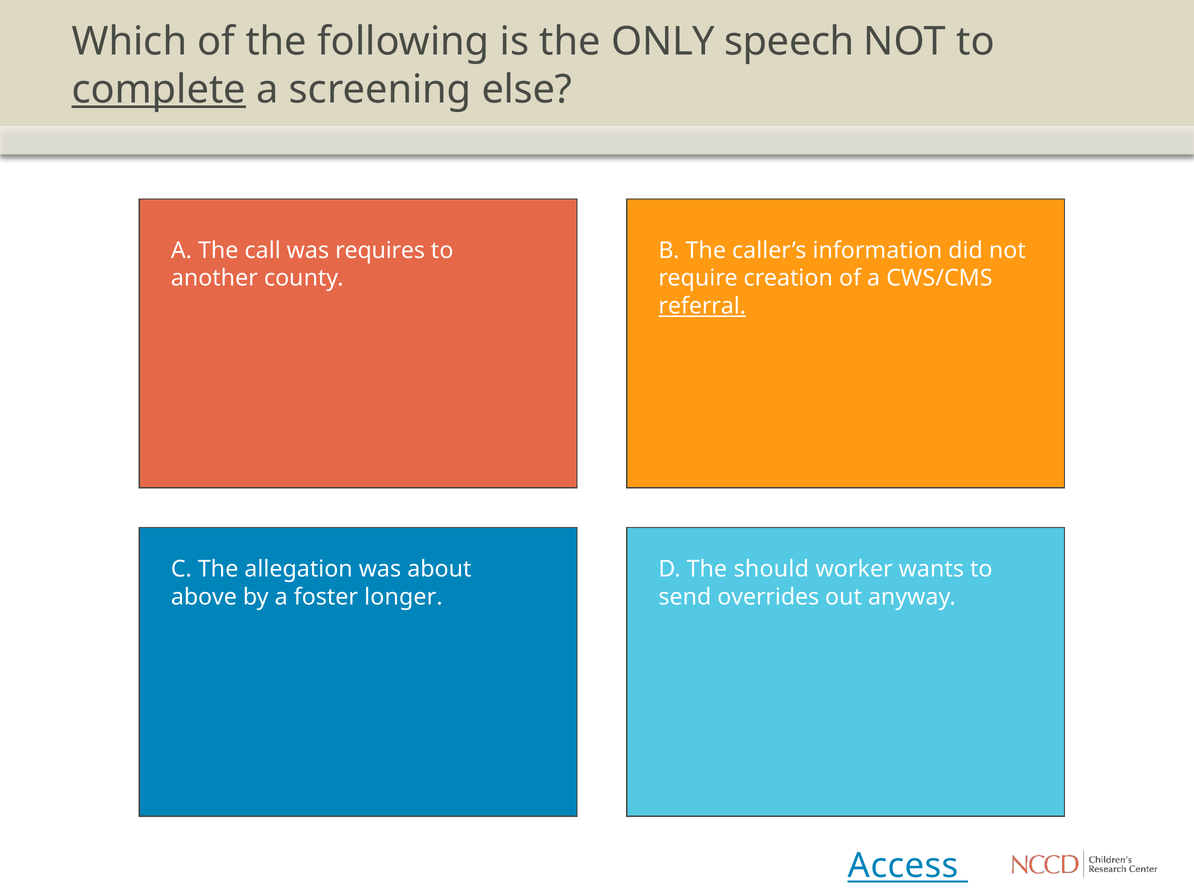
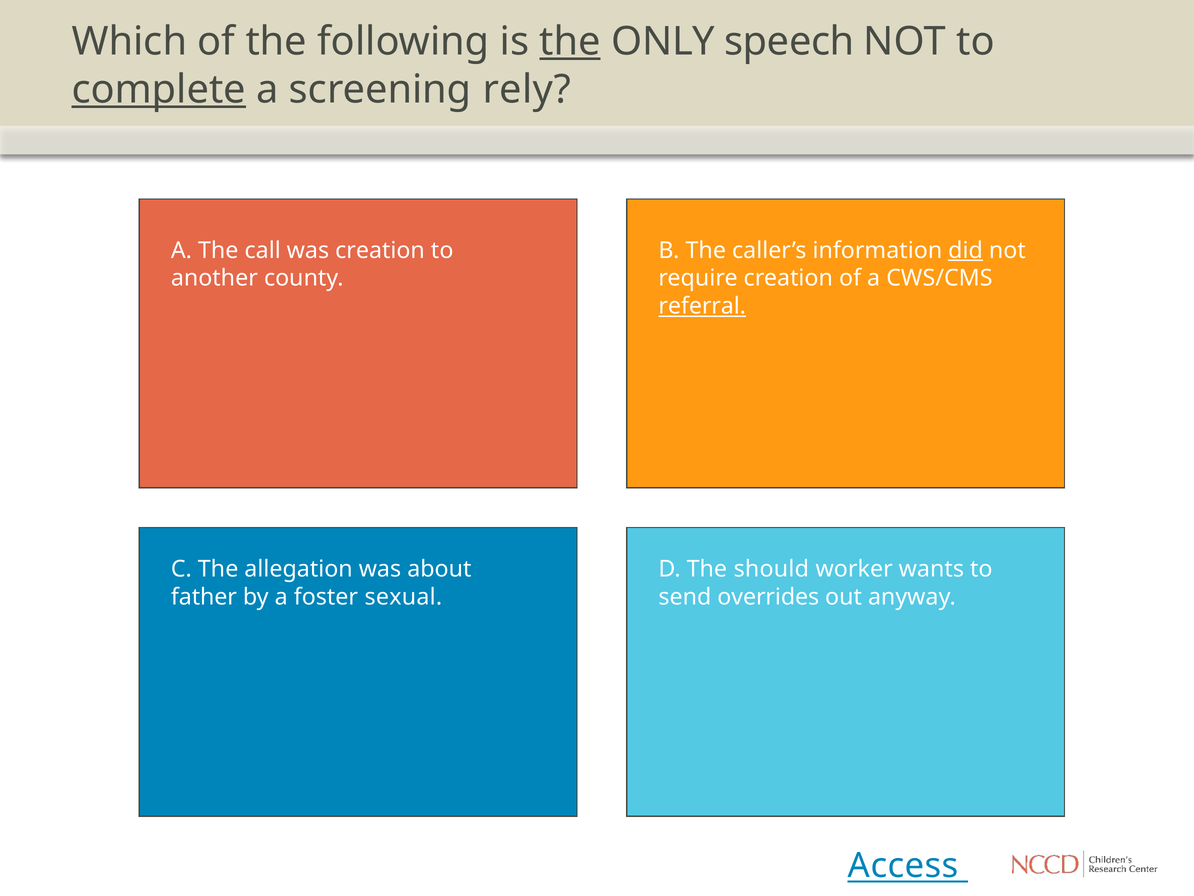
the at (570, 42) underline: none -> present
else: else -> rely
was requires: requires -> creation
did underline: none -> present
above: above -> father
longer: longer -> sexual
